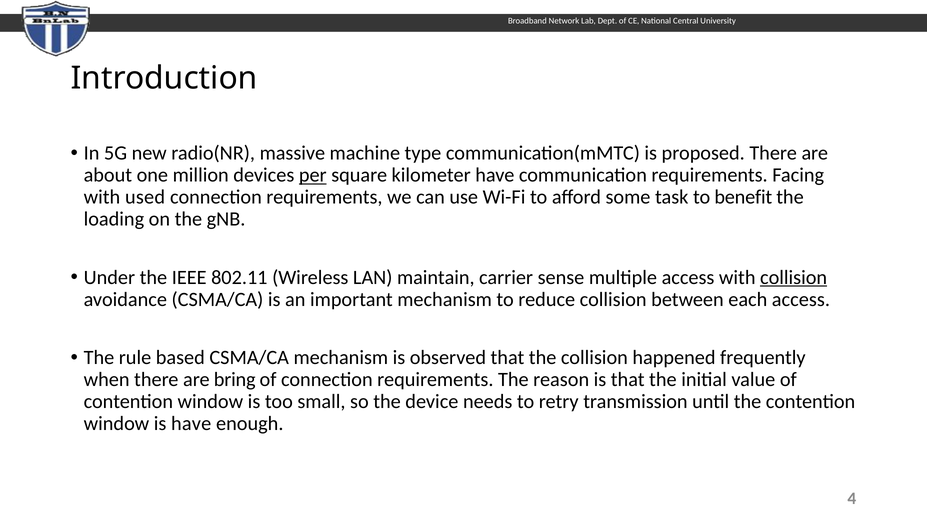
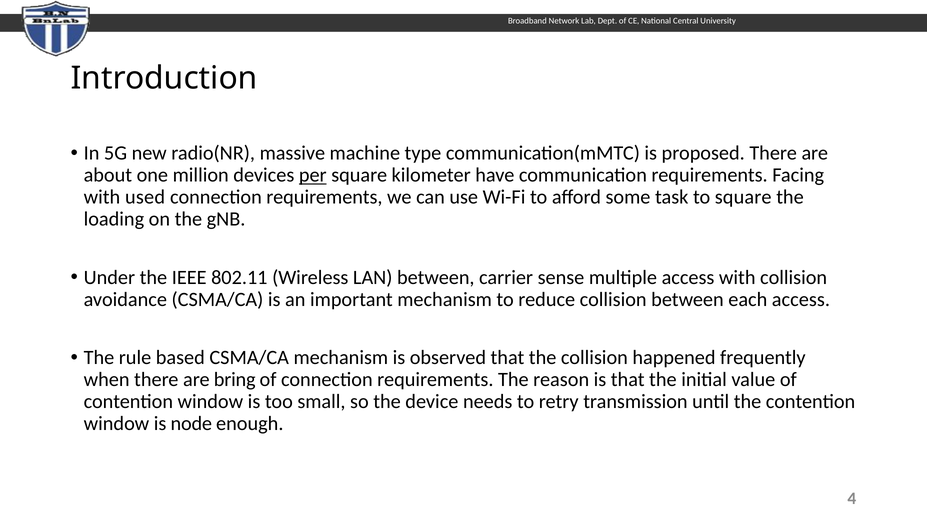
to benefit: benefit -> square
LAN maintain: maintain -> between
collision at (794, 277) underline: present -> none
is have: have -> node
